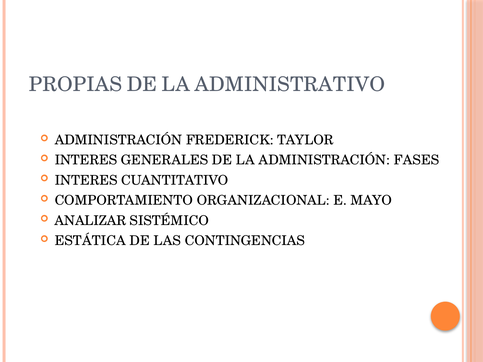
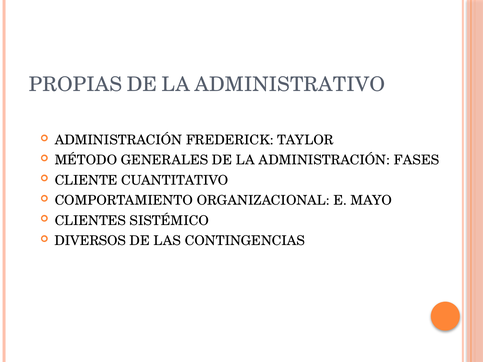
INTERES at (86, 160): INTERES -> MÉTODO
INTERES at (86, 180): INTERES -> CLIENTE
ANALIZAR: ANALIZAR -> CLIENTES
ESTÁTICA: ESTÁTICA -> DIVERSOS
